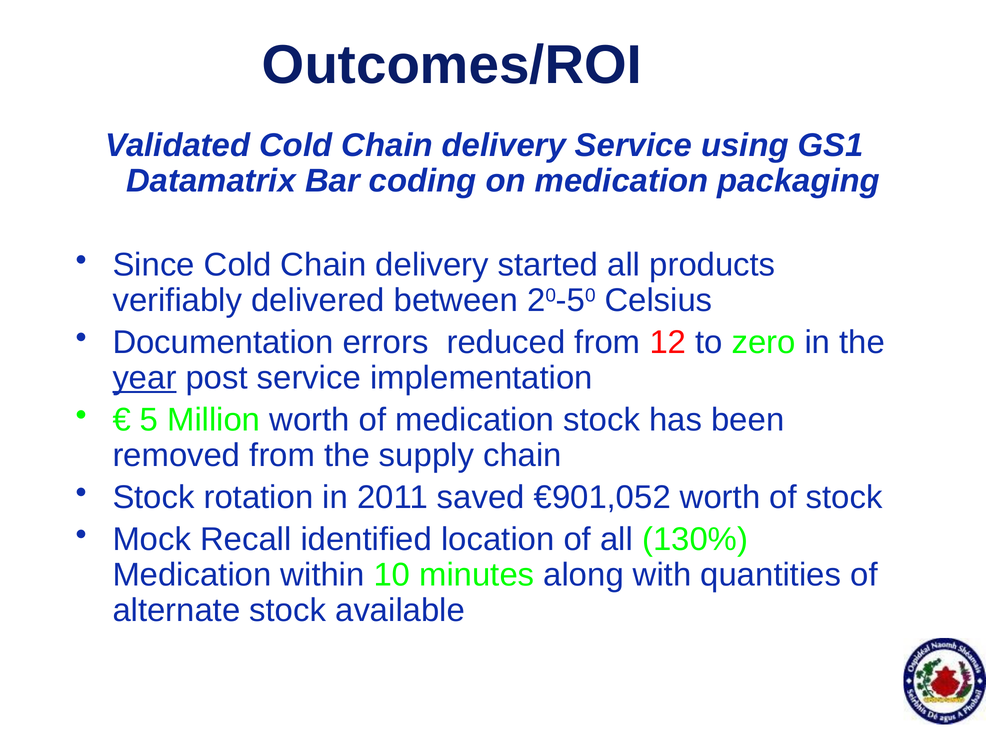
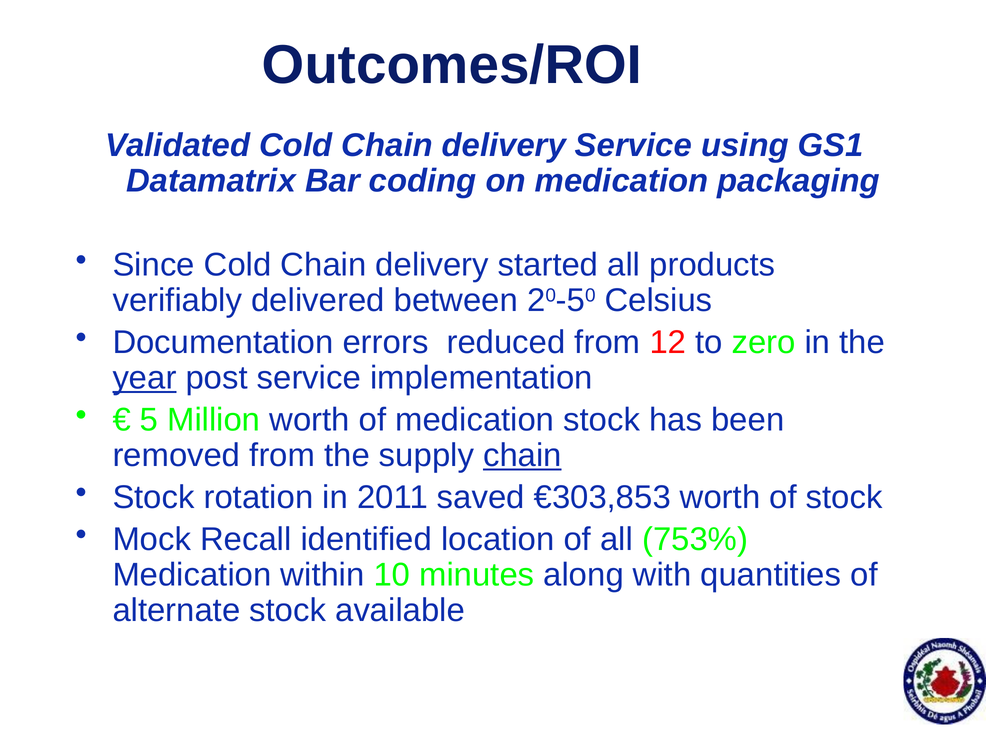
chain at (522, 456) underline: none -> present
€901,052: €901,052 -> €303,853
130%: 130% -> 753%
